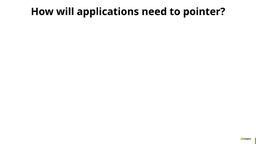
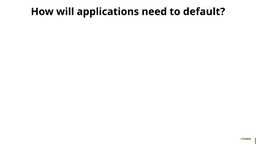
pointer: pointer -> default
